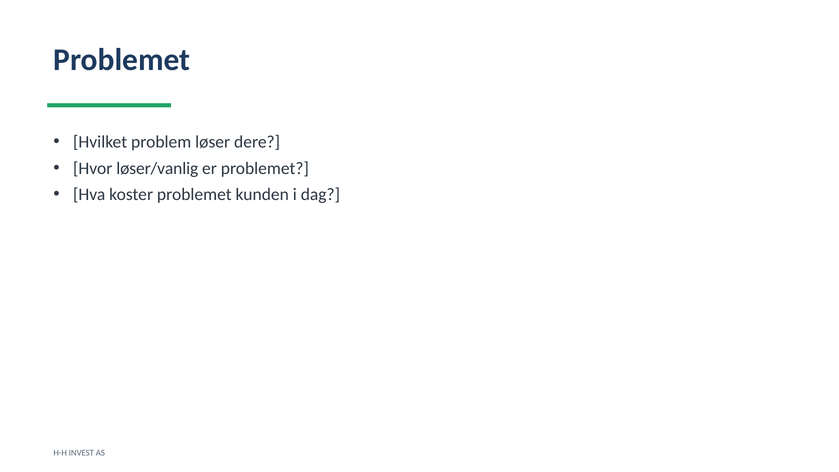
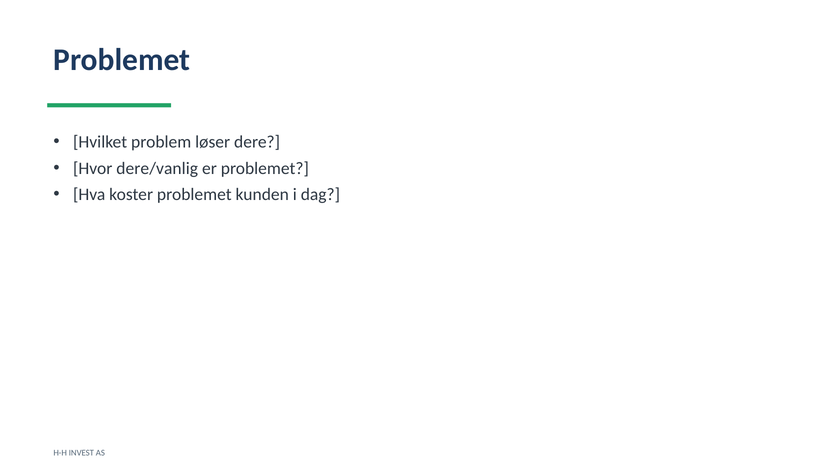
løser/vanlig: løser/vanlig -> dere/vanlig
